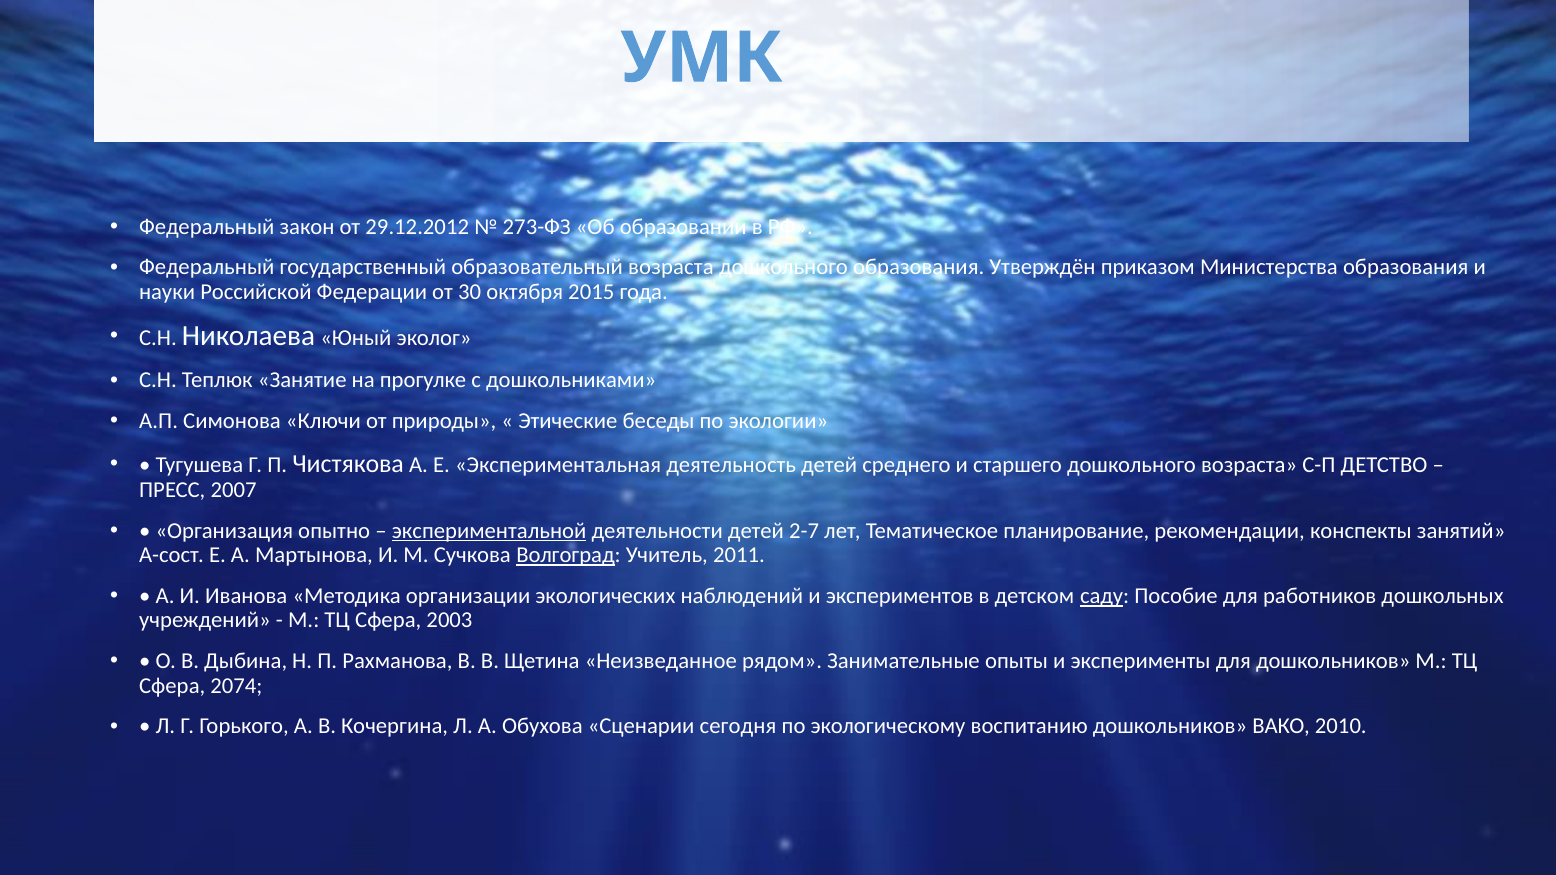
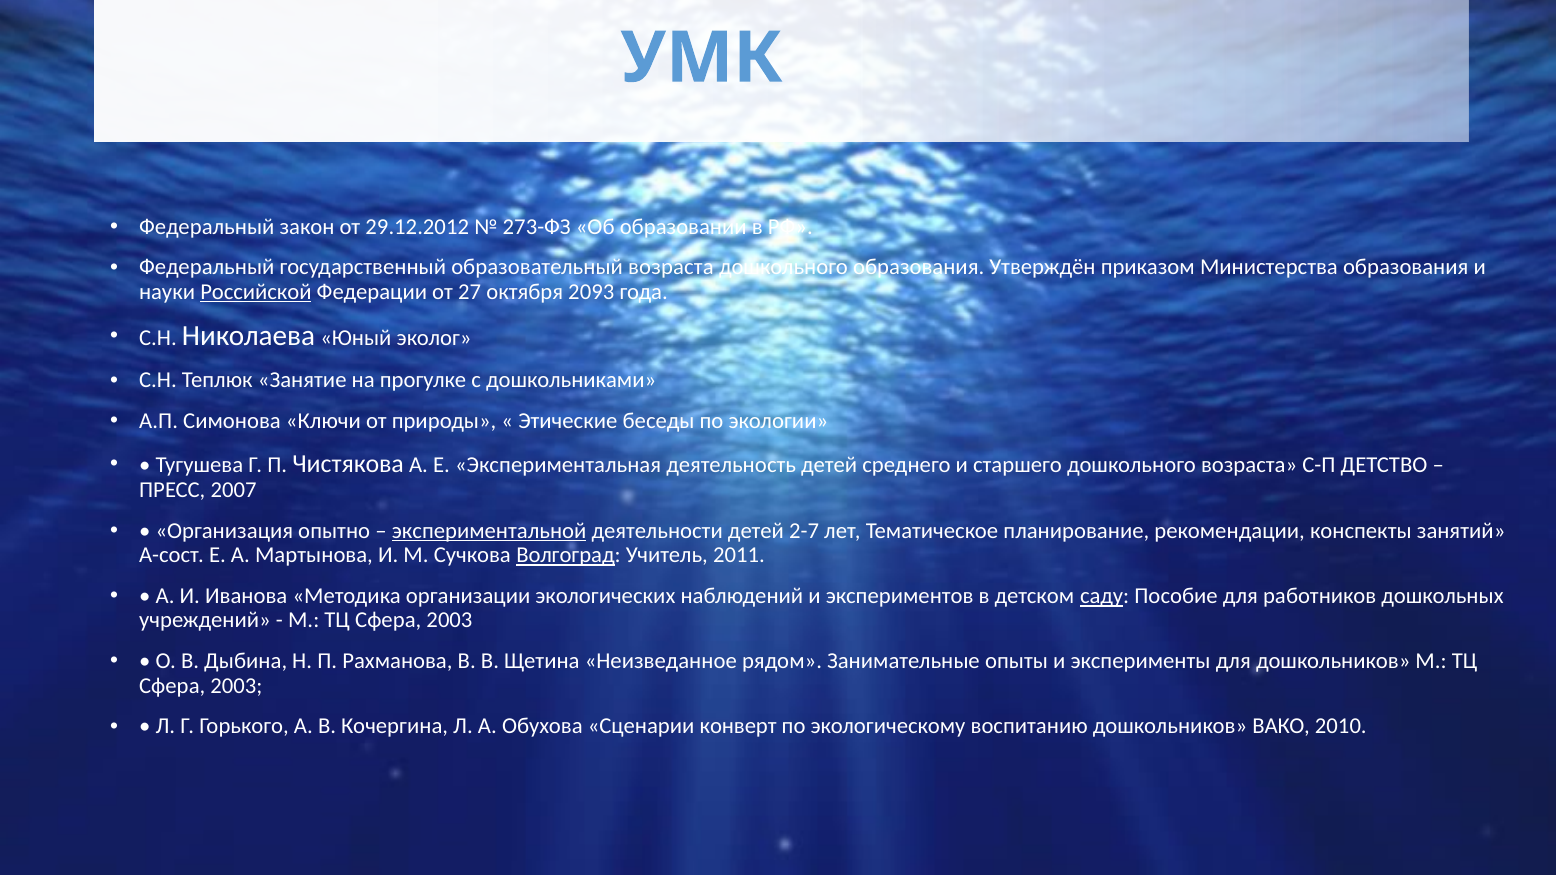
Российской underline: none -> present
30: 30 -> 27
2015: 2015 -> 2093
2074 at (236, 686): 2074 -> 2003
сегодня: сегодня -> конверт
